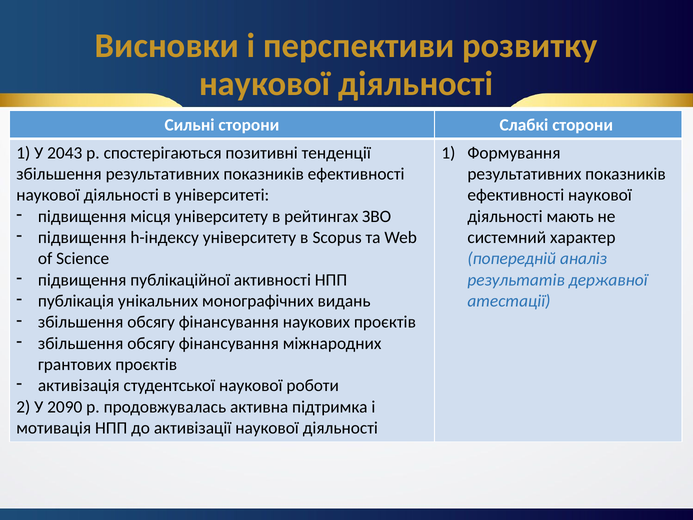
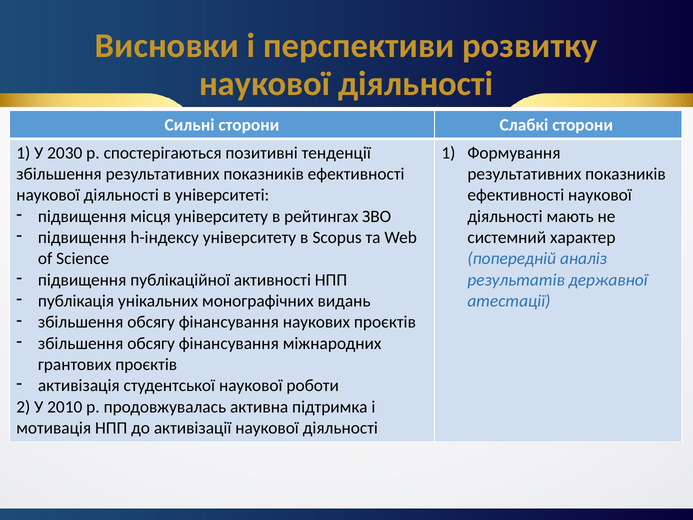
2043: 2043 -> 2030
2090: 2090 -> 2010
